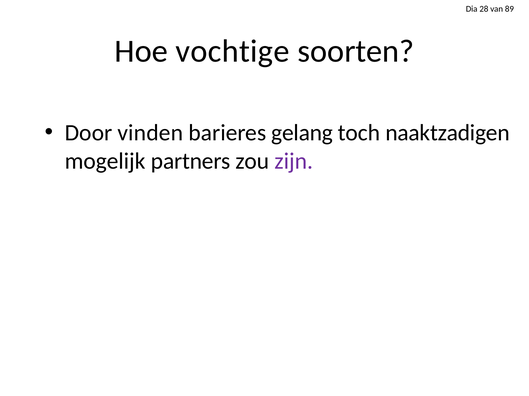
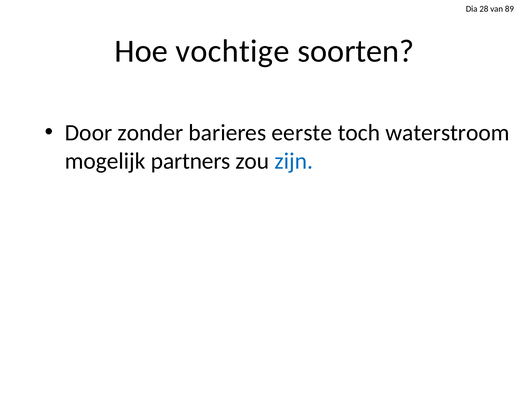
vinden: vinden -> zonder
gelang: gelang -> eerste
naaktzadigen: naaktzadigen -> waterstroom
zijn colour: purple -> blue
